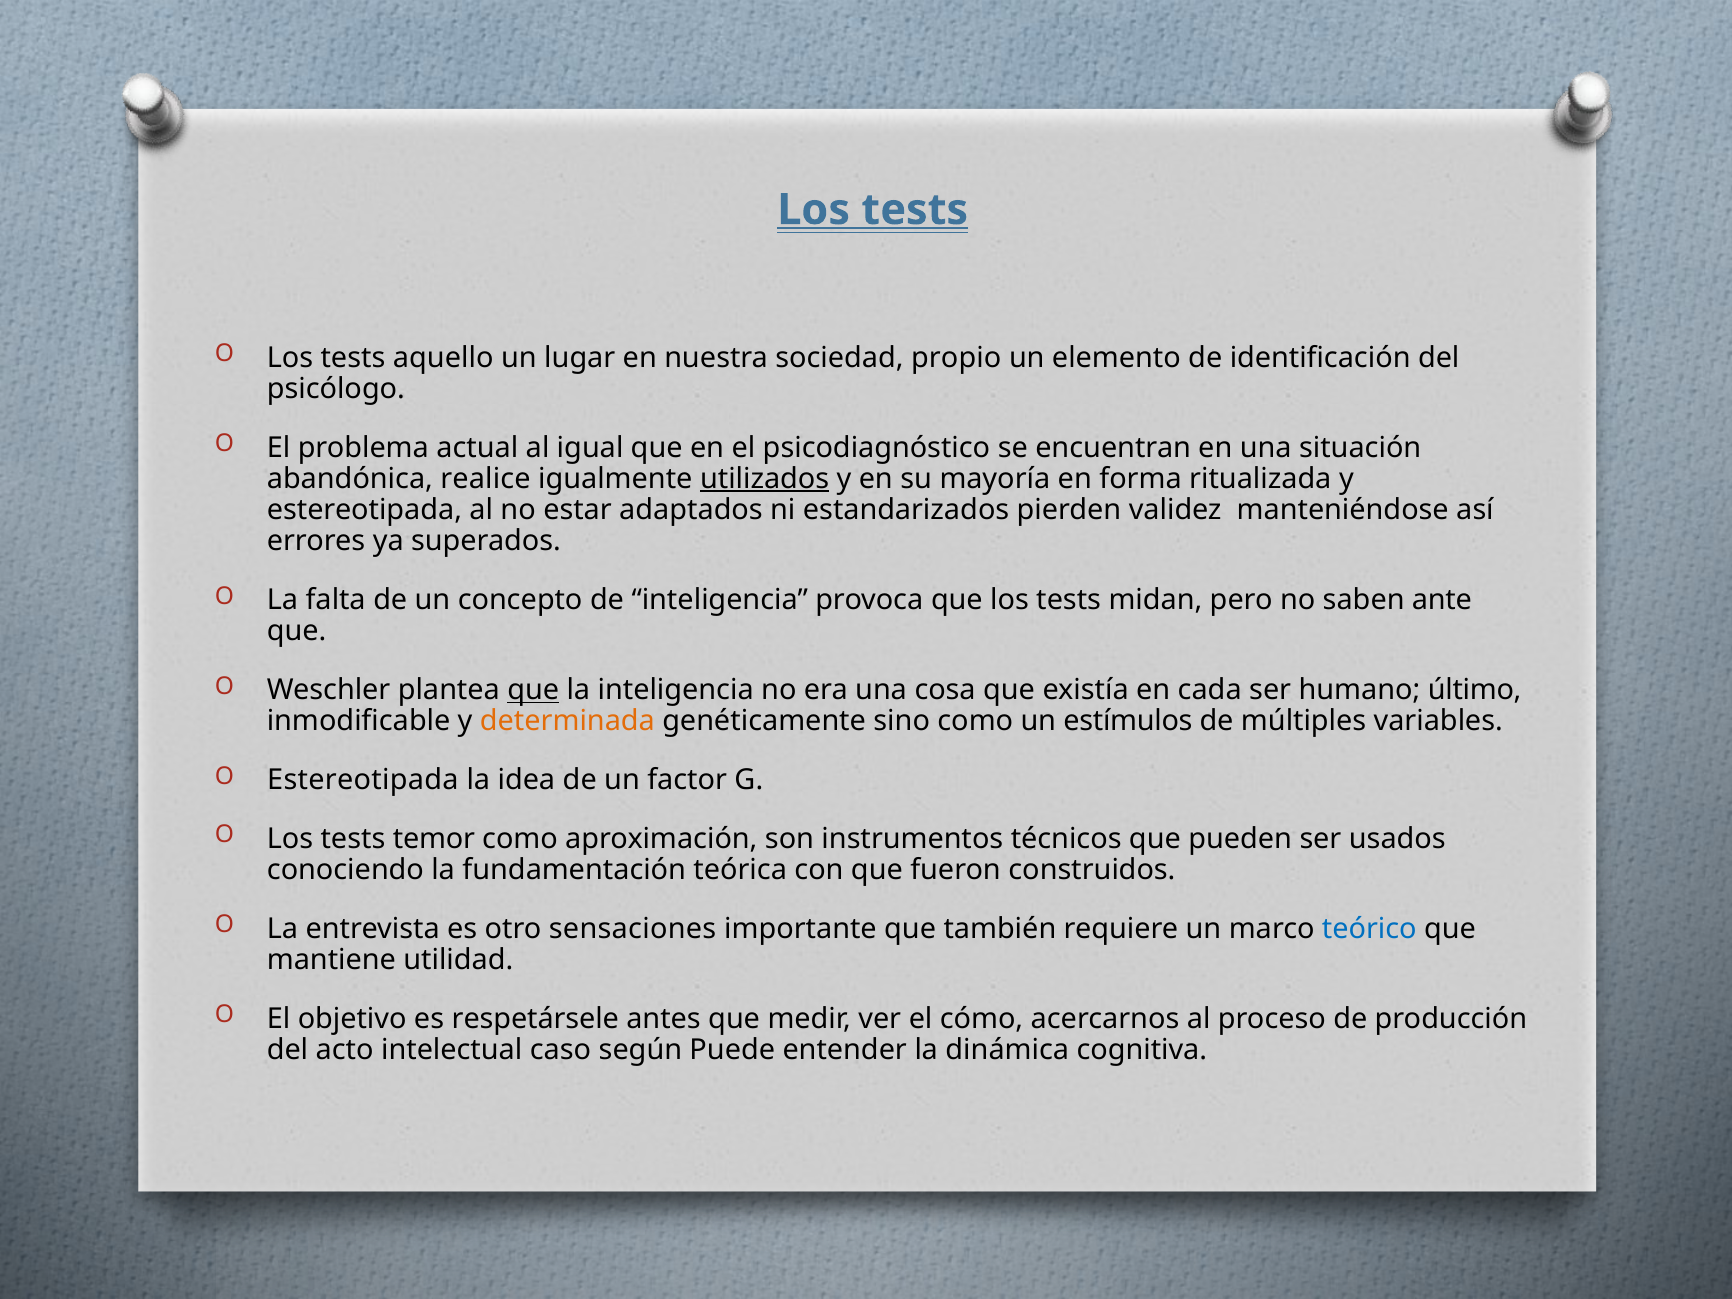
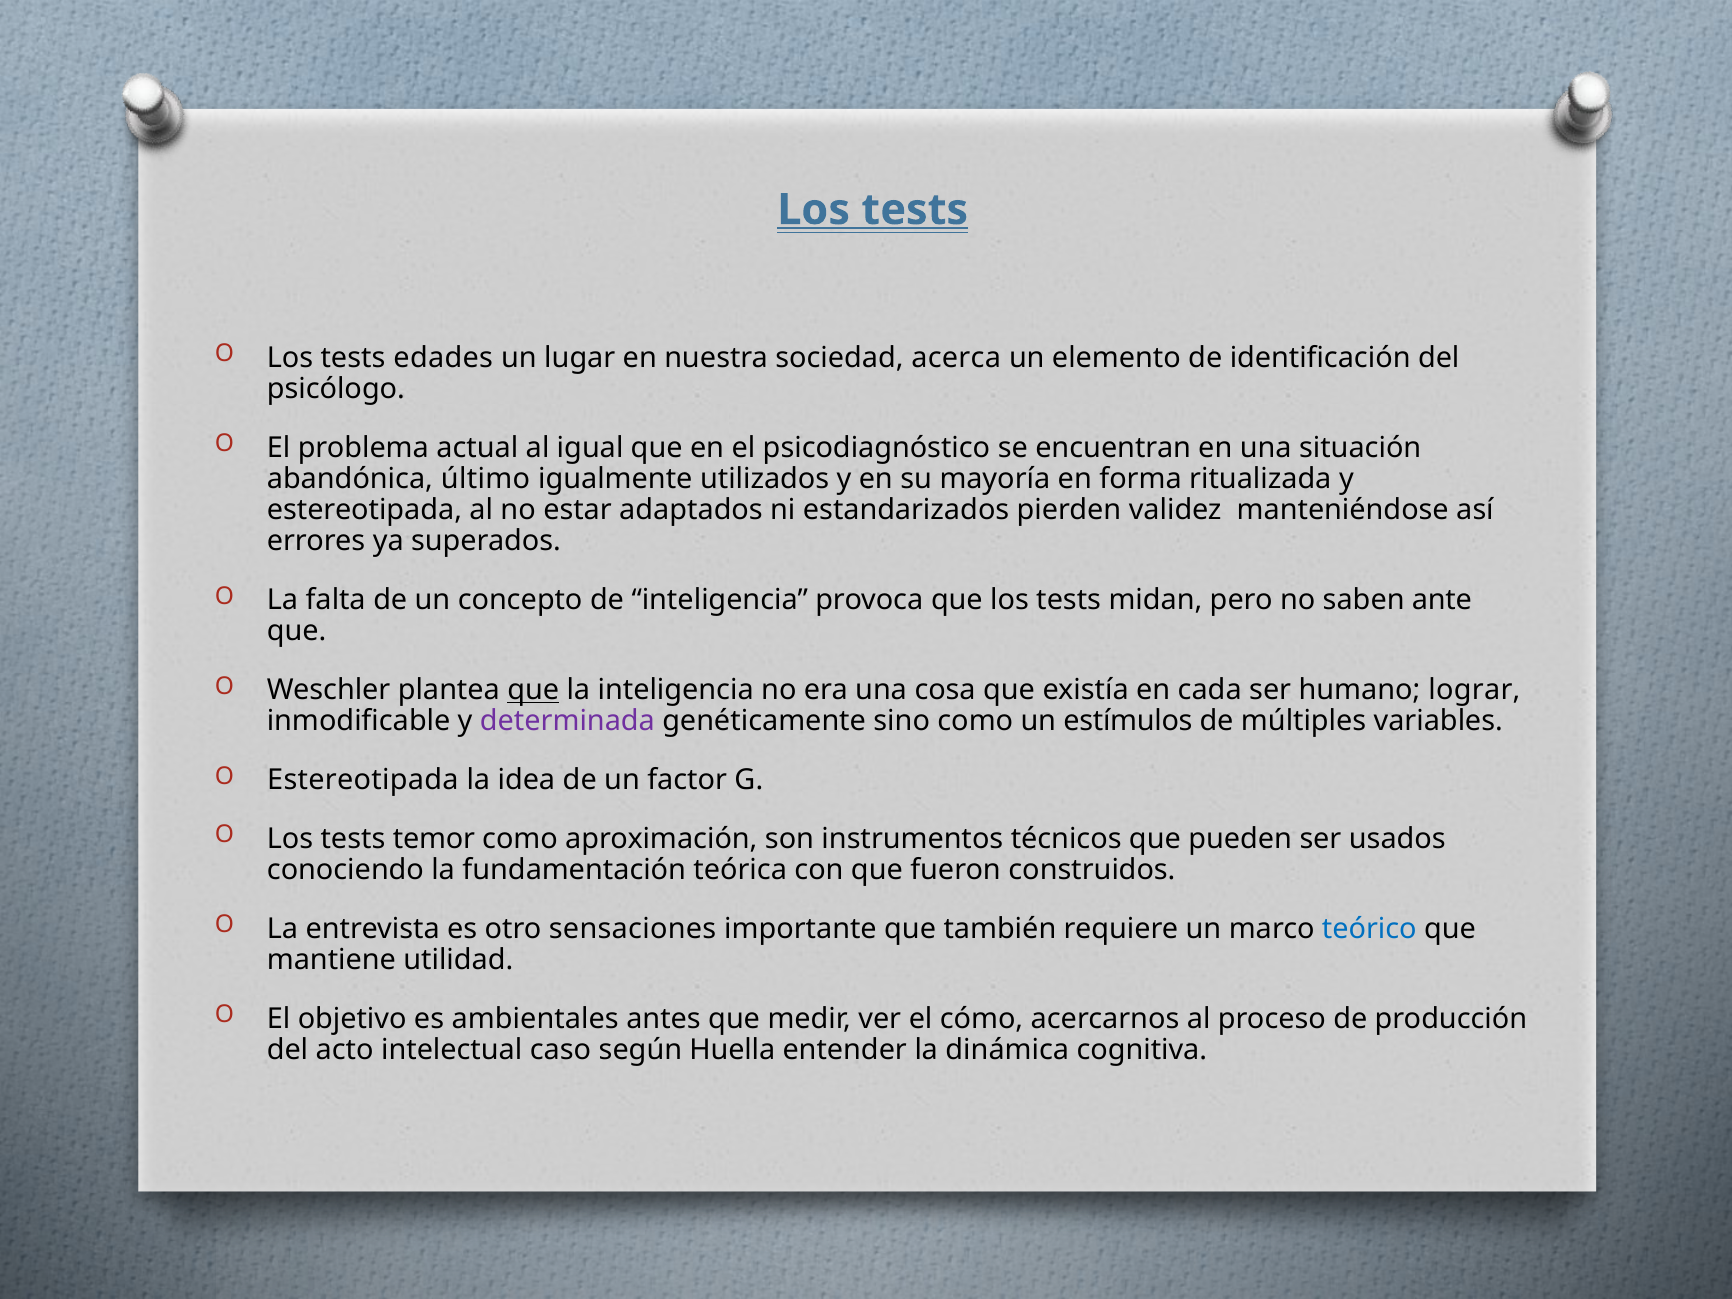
aquello: aquello -> edades
propio: propio -> acerca
realice: realice -> último
utilizados underline: present -> none
último: último -> lograr
determinada colour: orange -> purple
respetársele: respetársele -> ambientales
Puede: Puede -> Huella
